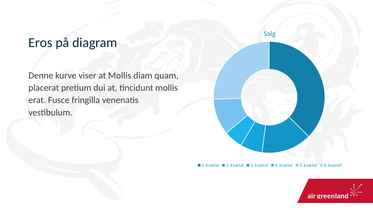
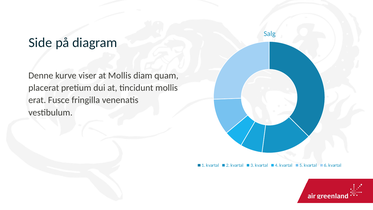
Eros: Eros -> Side
